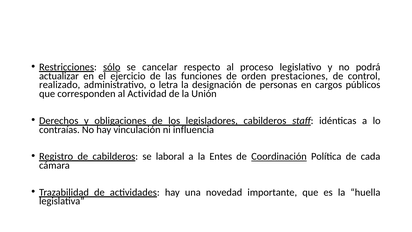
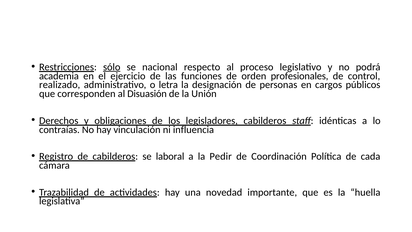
cancelar: cancelar -> nacional
actualizar: actualizar -> academia
prestaciones: prestaciones -> profesionales
Actividad: Actividad -> Disuasión
Entes: Entes -> Pedir
Coordinación underline: present -> none
